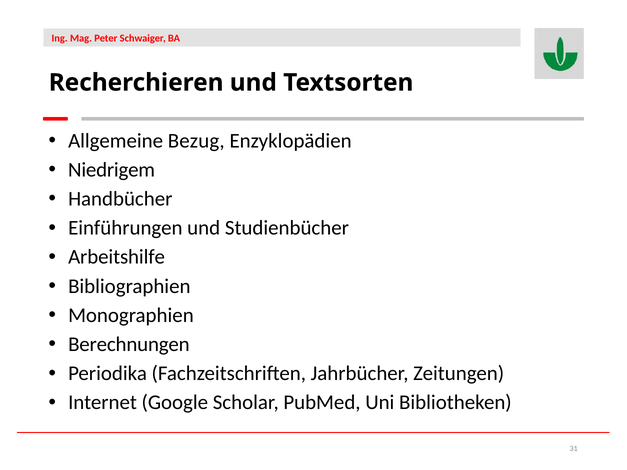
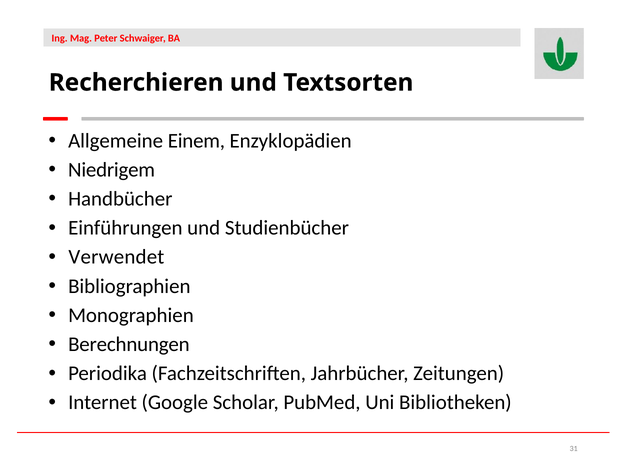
Bezug: Bezug -> Einem
Arbeitshilfe: Arbeitshilfe -> Verwendet
